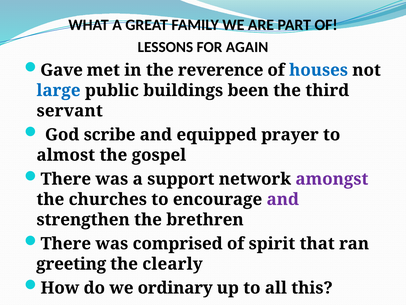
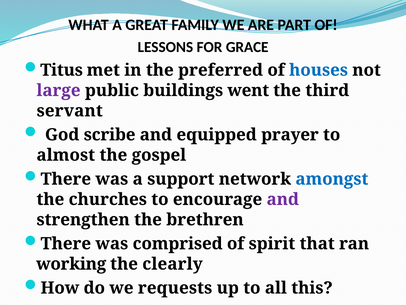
AGAIN: AGAIN -> GRACE
Gave: Gave -> Titus
reverence: reverence -> preferred
large colour: blue -> purple
been: been -> went
amongst colour: purple -> blue
greeting: greeting -> working
ordinary: ordinary -> requests
